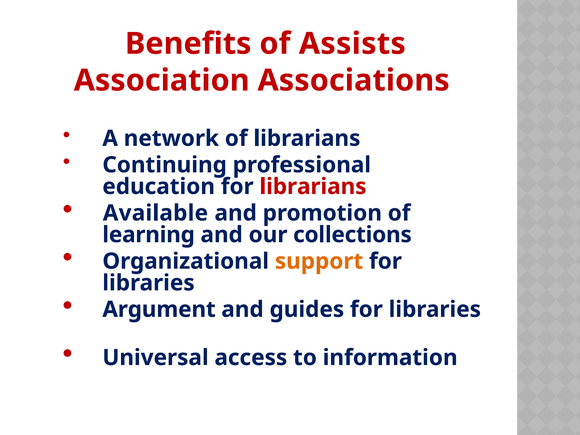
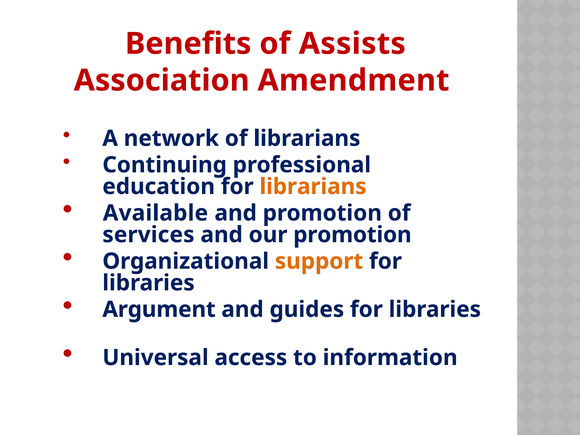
Associations: Associations -> Amendment
librarians at (313, 187) colour: red -> orange
learning: learning -> services
our collections: collections -> promotion
